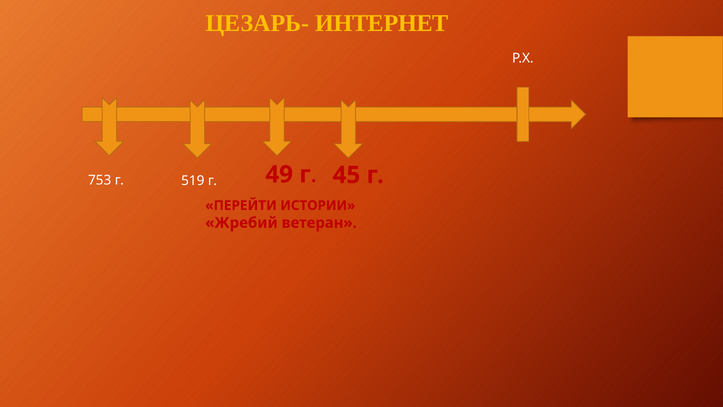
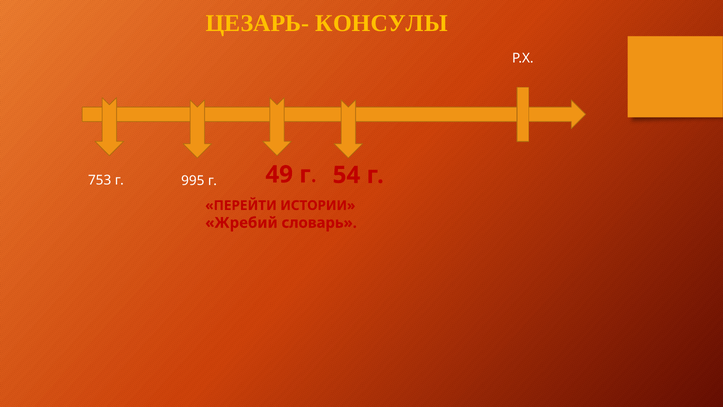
ИНТЕРНЕТ: ИНТЕРНЕТ -> КОНСУЛЫ
519: 519 -> 995
45: 45 -> 54
ветеран: ветеран -> словарь
